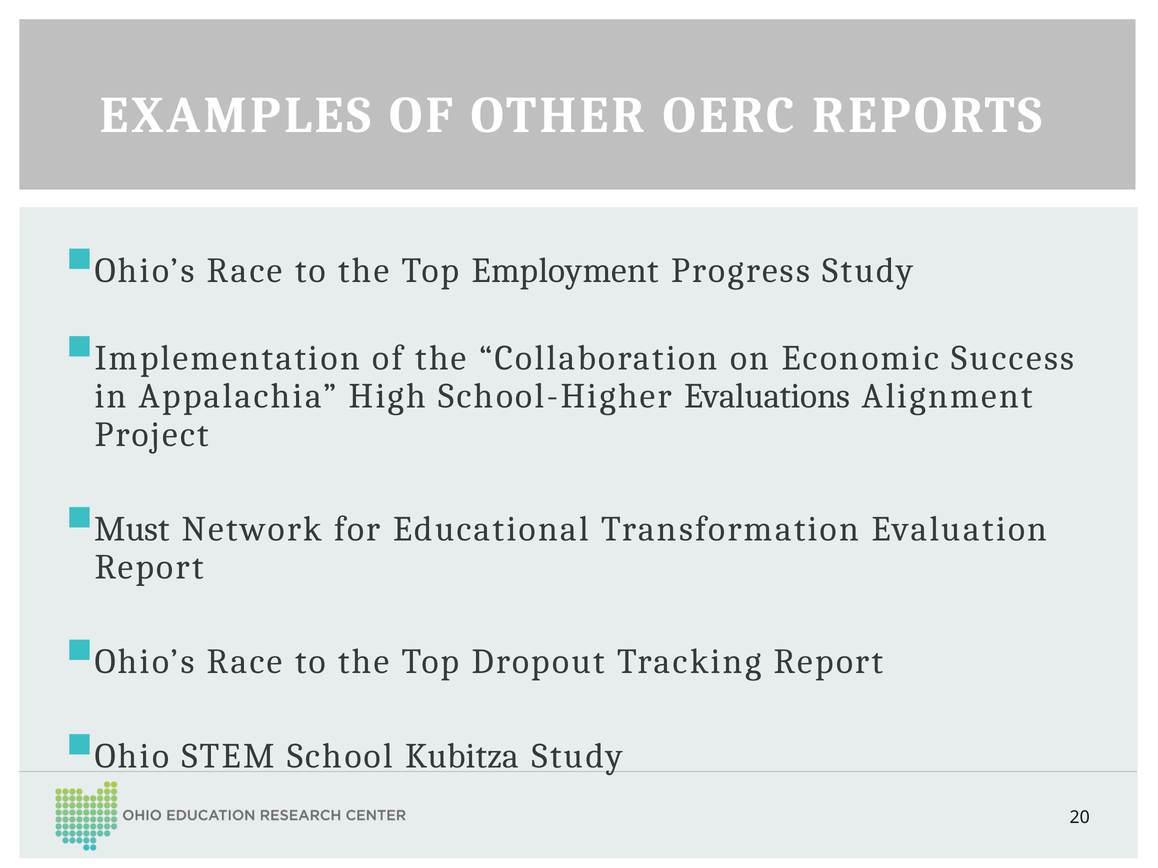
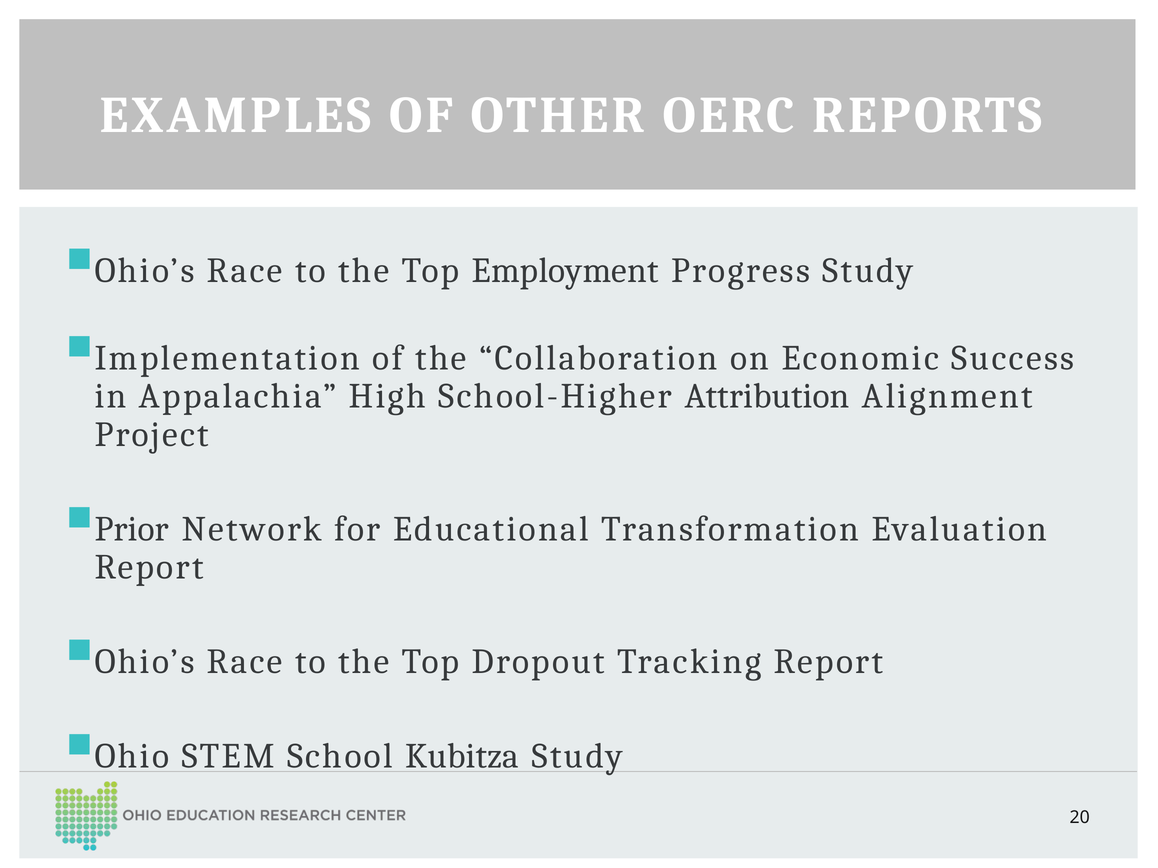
Evaluations: Evaluations -> Attribution
Must: Must -> Prior
